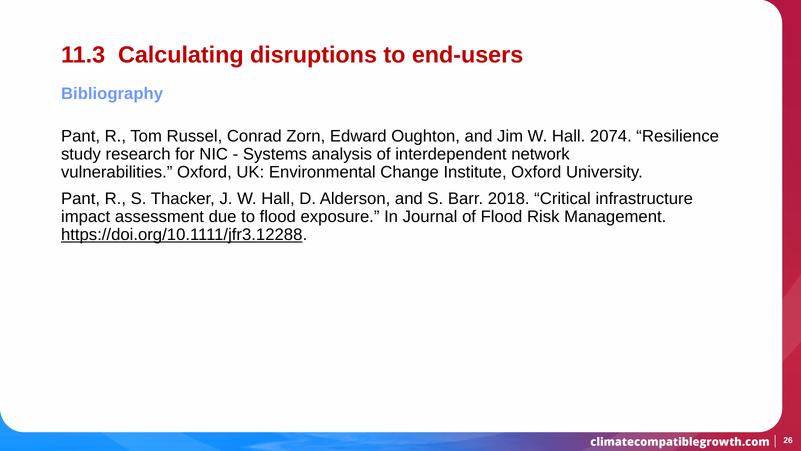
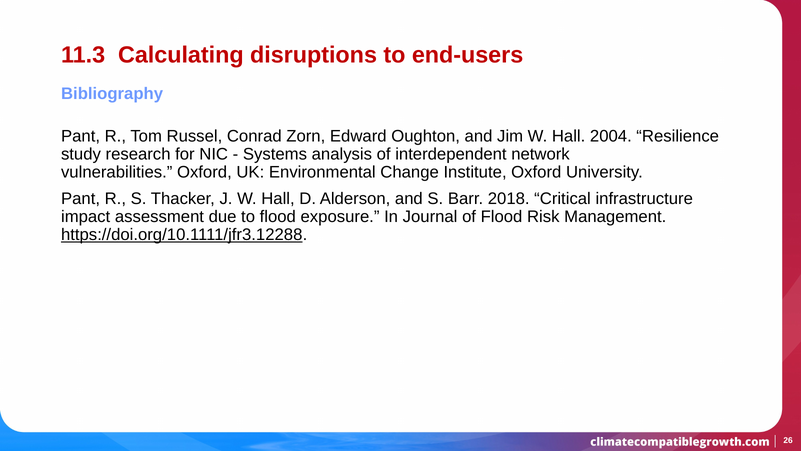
2074: 2074 -> 2004
